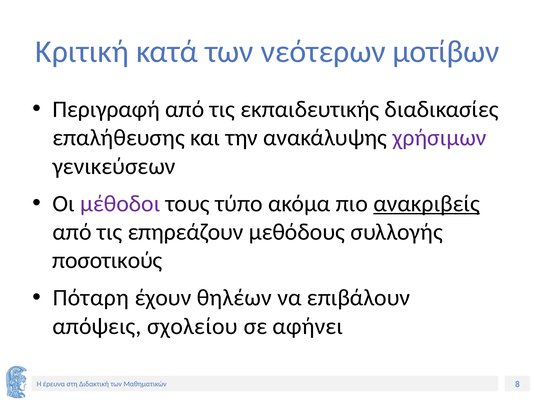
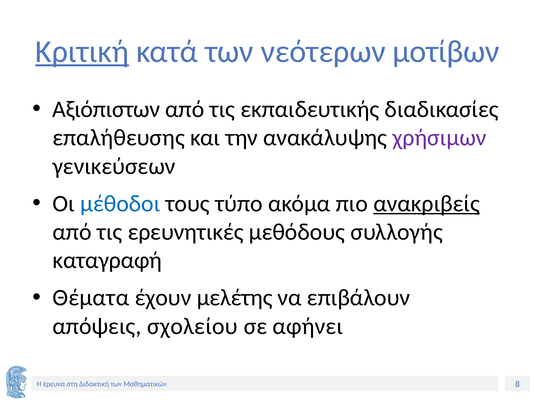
Κριτική underline: none -> present
Περιγραφή: Περιγραφή -> Αξιόπιστων
μέθοδοι colour: purple -> blue
επηρεάζουν: επηρεάζουν -> ερευνητικές
ποσοτικούς: ποσοτικούς -> καταγραφή
Πόταρη: Πόταρη -> Θέματα
θηλέων: θηλέων -> μελέτης
